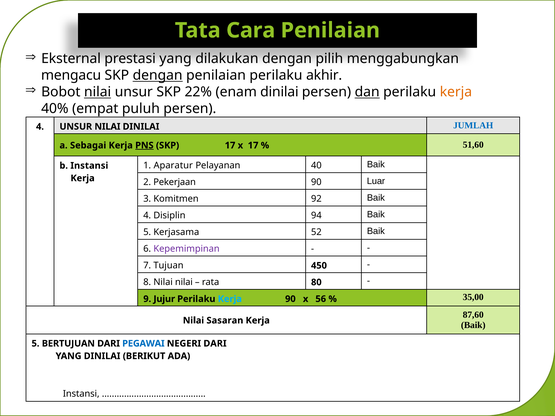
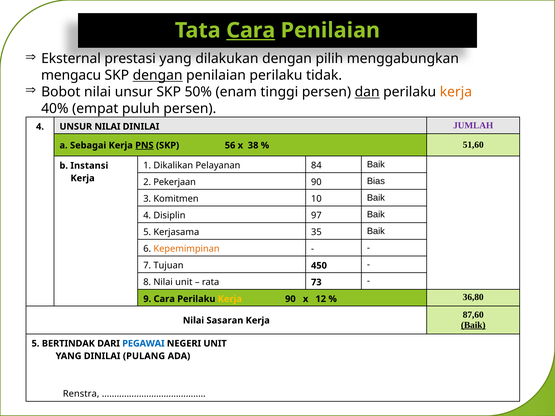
Cara at (251, 30) underline: none -> present
akhir: akhir -> tidak
nilai at (98, 92) underline: present -> none
22%: 22% -> 50%
enam dinilai: dinilai -> tinggi
JUMLAH colour: blue -> purple
SKP 17: 17 -> 56
x 17: 17 -> 38
Aparatur: Aparatur -> Dikalikan
40: 40 -> 84
Luar: Luar -> Bias
92: 92 -> 10
94: 94 -> 97
52: 52 -> 35
Kepemimpinan colour: purple -> orange
Nilai nilai: nilai -> unit
80: 80 -> 73
9 Jujur: Jujur -> Cara
Kerja at (230, 299) colour: light blue -> yellow
56: 56 -> 12
35,00: 35,00 -> 36,80
Baik at (473, 325) underline: none -> present
BERTUJUAN: BERTUJUAN -> BERTINDAK
NEGERI DARI: DARI -> UNIT
BERIKUT: BERIKUT -> PULANG
Instansi at (81, 394): Instansi -> Renstra
